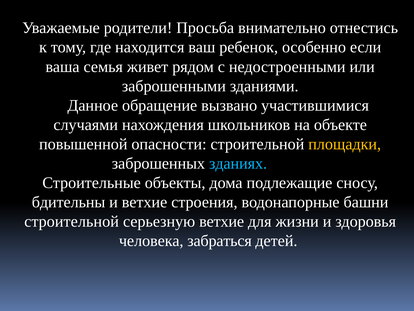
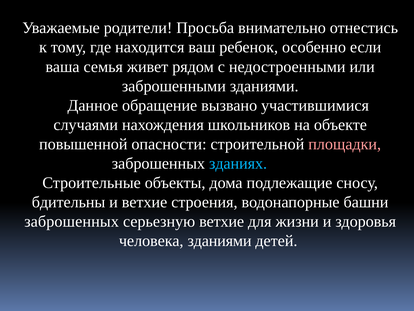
площадки colour: yellow -> pink
строительной at (72, 221): строительной -> заброшенных
человека забраться: забраться -> зданиями
